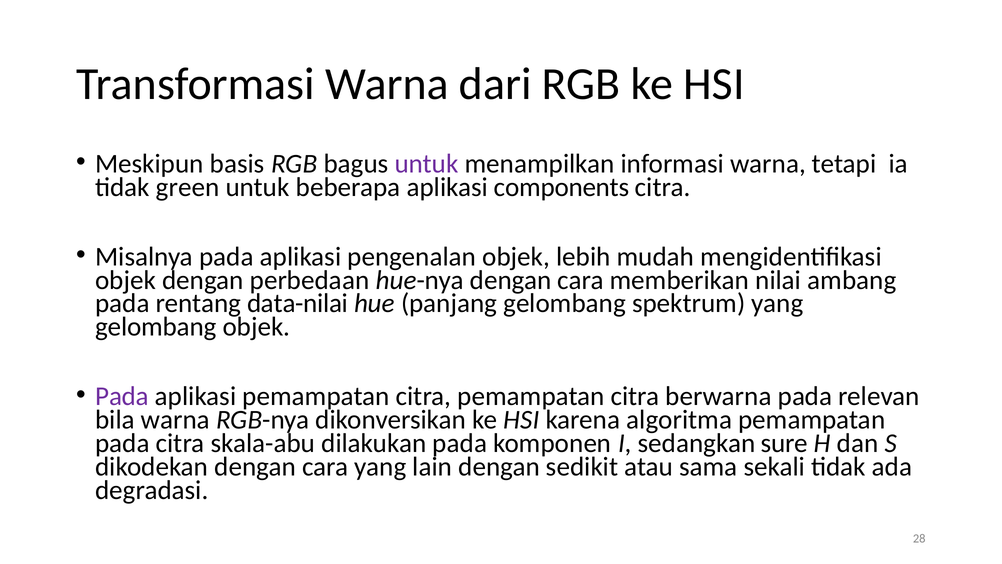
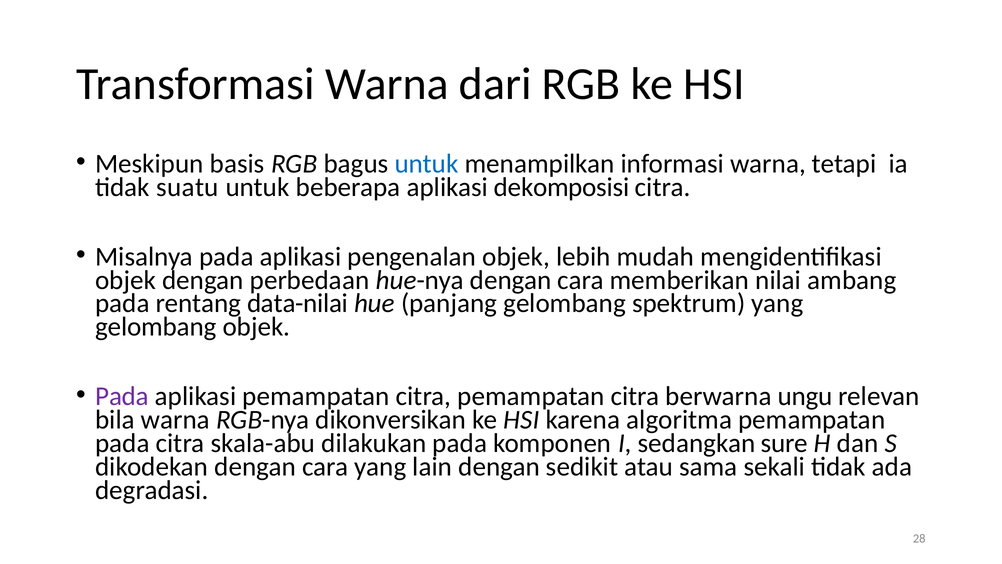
untuk at (427, 164) colour: purple -> blue
green: green -> suatu
components: components -> dekomposisi
berwarna pada: pada -> ungu
